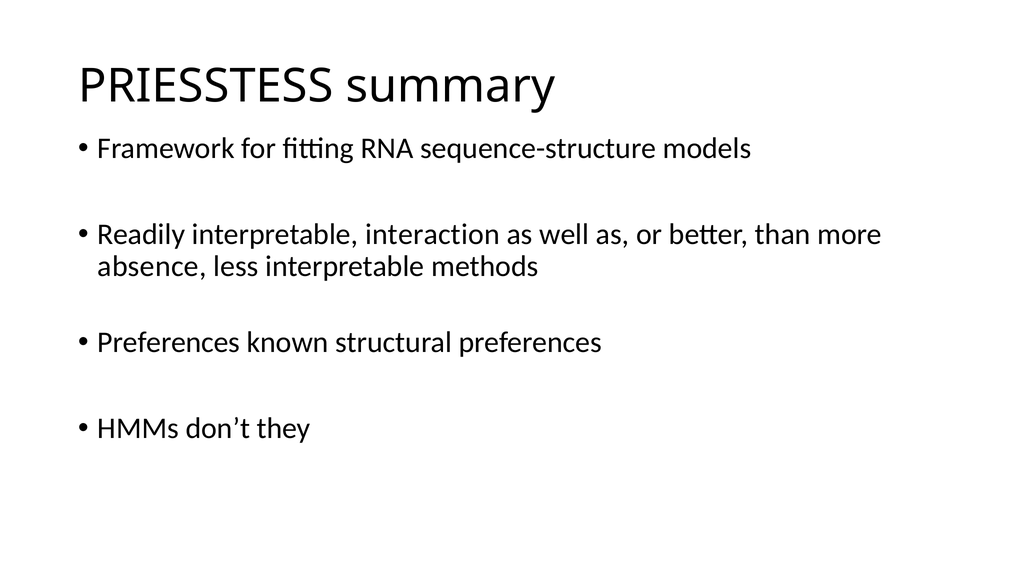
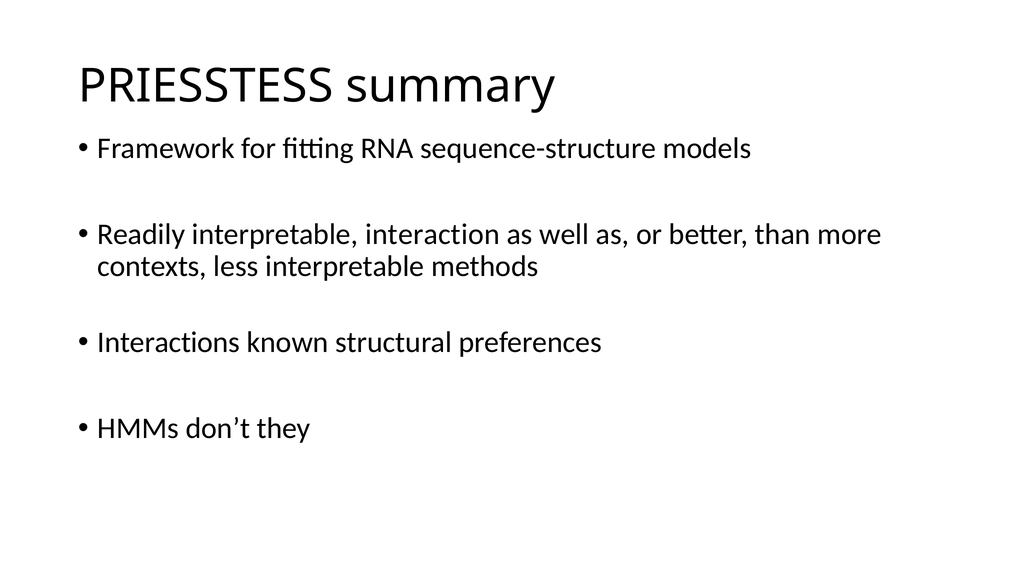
absence: absence -> contexts
Preferences at (169, 343): Preferences -> Interactions
